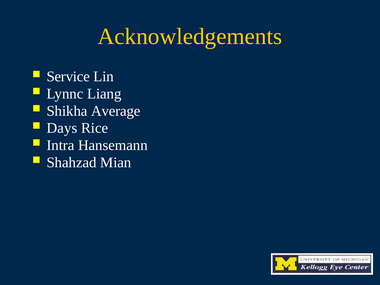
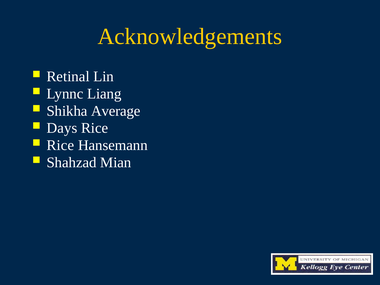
Service: Service -> Retinal
Intra at (60, 145): Intra -> Rice
